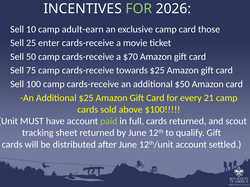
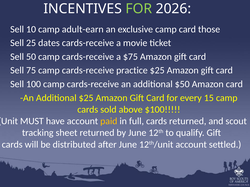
enter: enter -> dates
$70: $70 -> $75
towards: towards -> practice
21: 21 -> 15
paid colour: light green -> yellow
